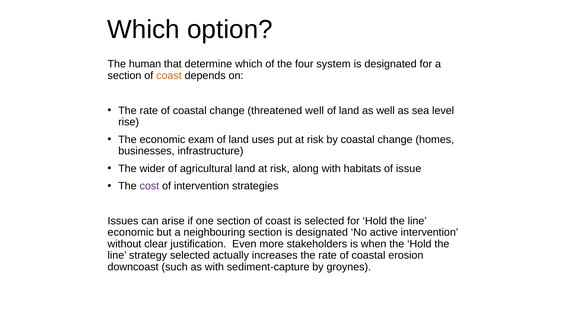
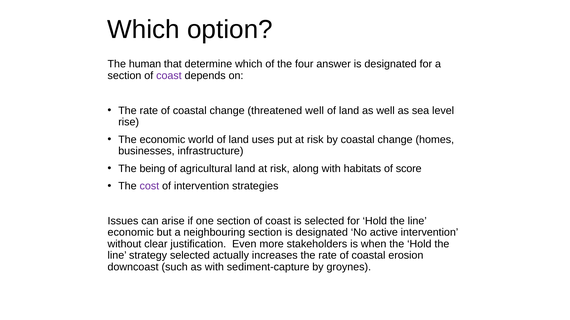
system: system -> answer
coast at (169, 76) colour: orange -> purple
exam: exam -> world
wider: wider -> being
issue: issue -> score
